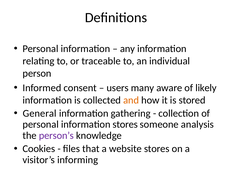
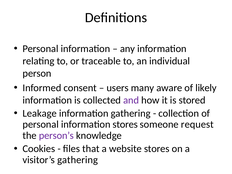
and colour: orange -> purple
General: General -> Leakage
analysis: analysis -> request
visitor’s informing: informing -> gathering
